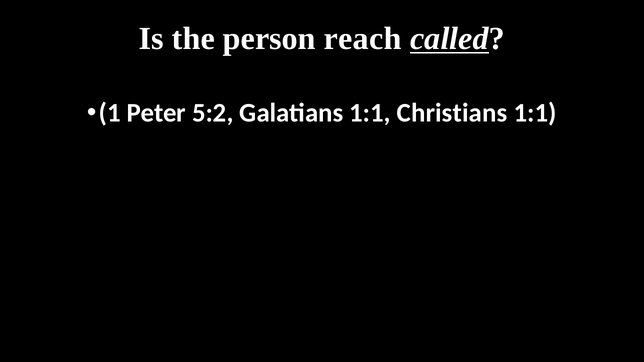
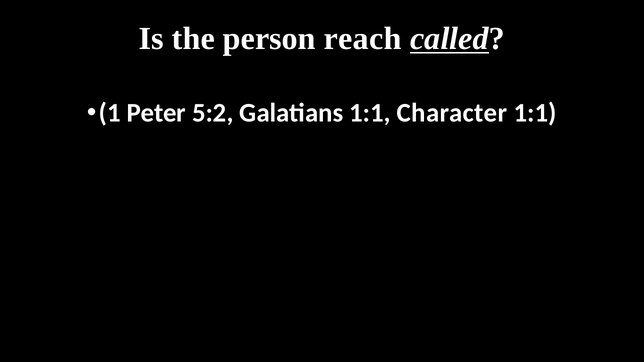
Christians: Christians -> Character
